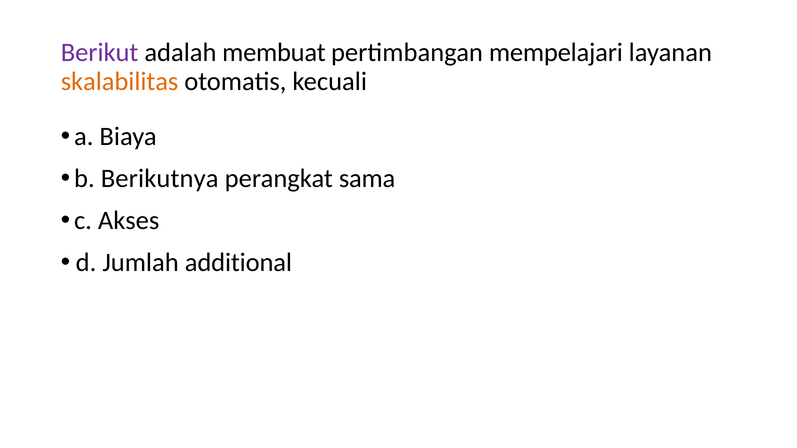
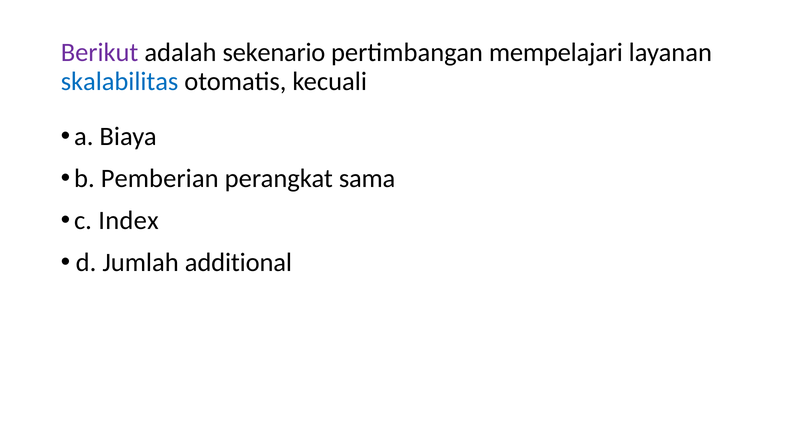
membuat: membuat -> sekenario
skalabilitas colour: orange -> blue
Berikutnya: Berikutnya -> Pemberian
Akses: Akses -> Index
